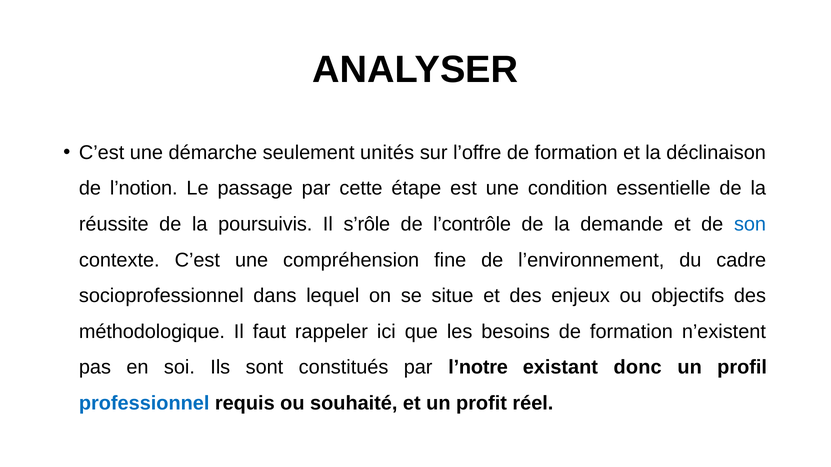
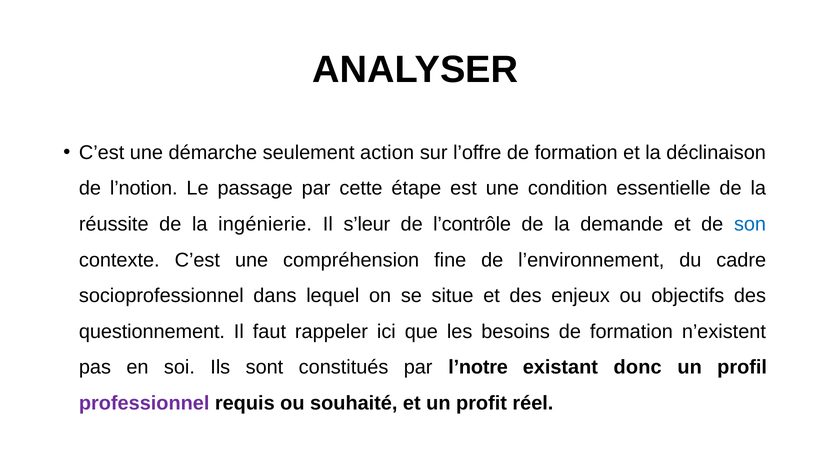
unités: unités -> action
poursuivis: poursuivis -> ingénierie
s’rôle: s’rôle -> s’leur
méthodologique: méthodologique -> questionnement
professionnel colour: blue -> purple
